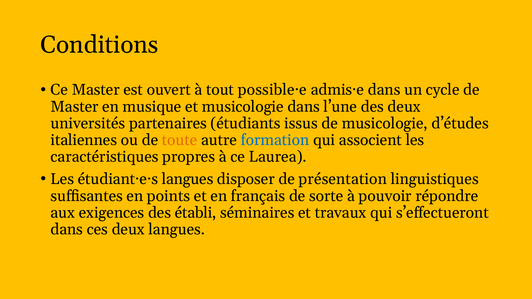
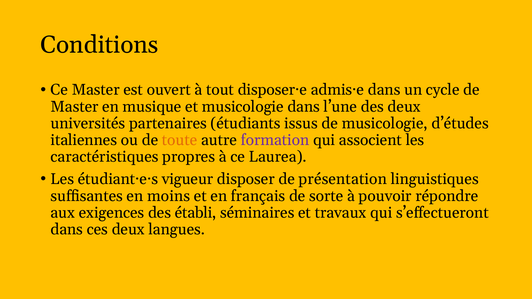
possible·e: possible·e -> disposer·e
formation colour: blue -> purple
étudiant·e·s langues: langues -> vigueur
points: points -> moins
